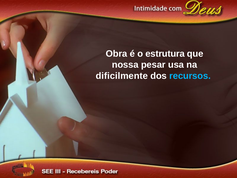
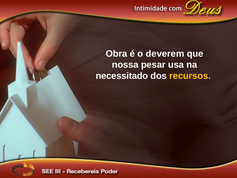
estrutura: estrutura -> deverem
dificilmente: dificilmente -> necessitado
recursos colour: light blue -> yellow
